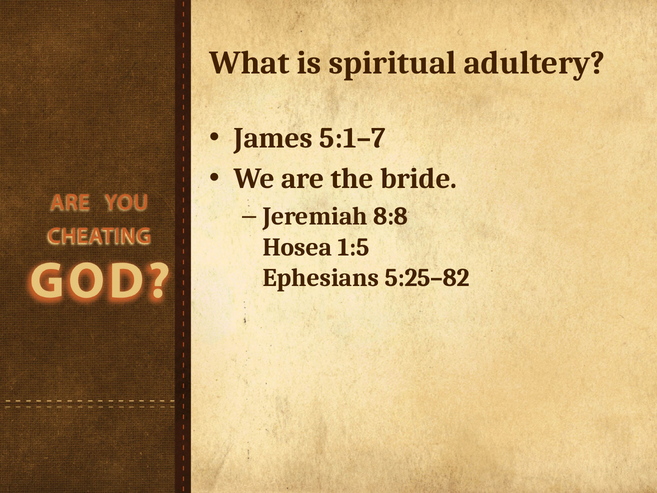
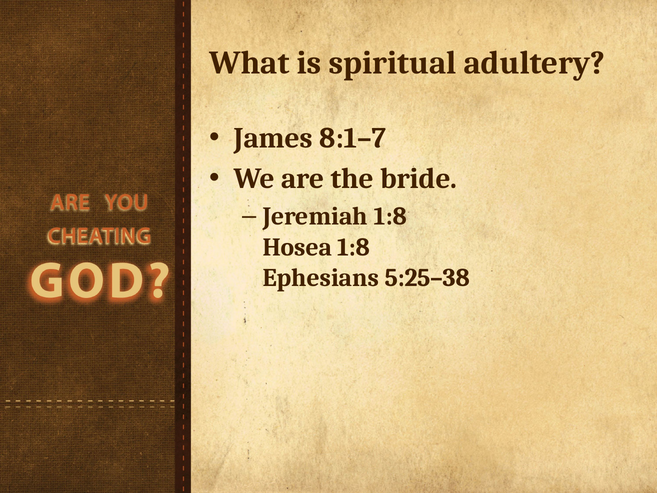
5:1–7: 5:1–7 -> 8:1–7
Jeremiah 8:8: 8:8 -> 1:8
Hosea 1:5: 1:5 -> 1:8
5:25–82: 5:25–82 -> 5:25–38
